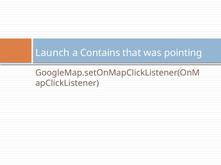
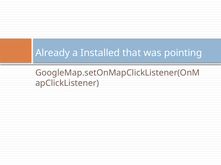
Launch: Launch -> Already
Contains: Contains -> Installed
